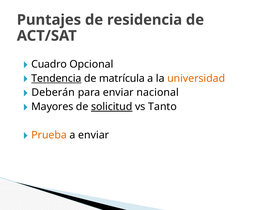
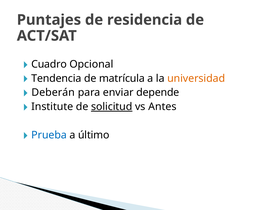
Tendencia underline: present -> none
nacional: nacional -> depende
Mayores: Mayores -> Institute
Tanto: Tanto -> Antes
Prueba colour: orange -> blue
a enviar: enviar -> último
